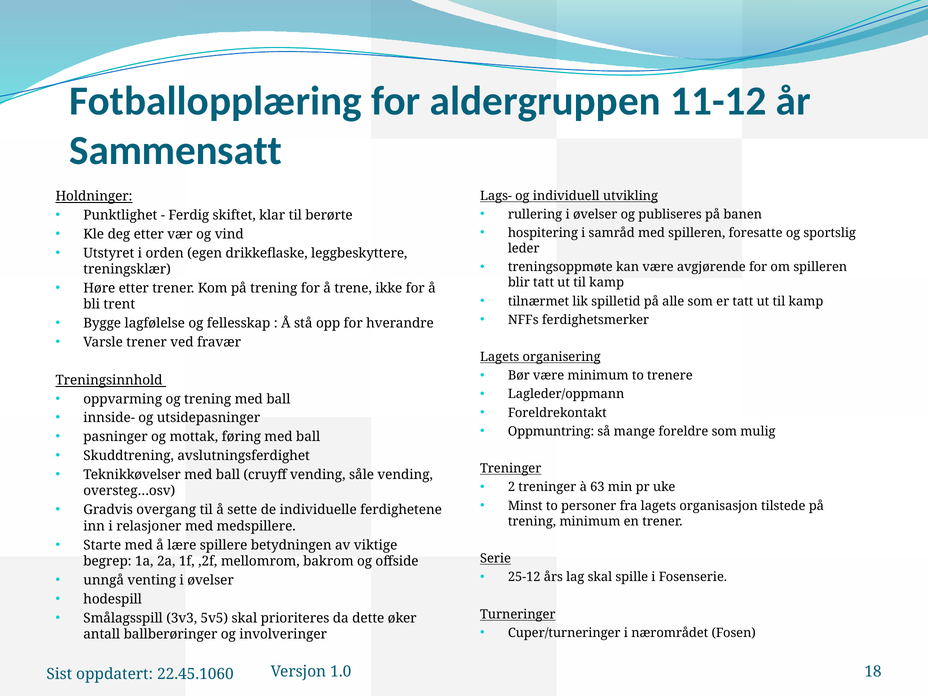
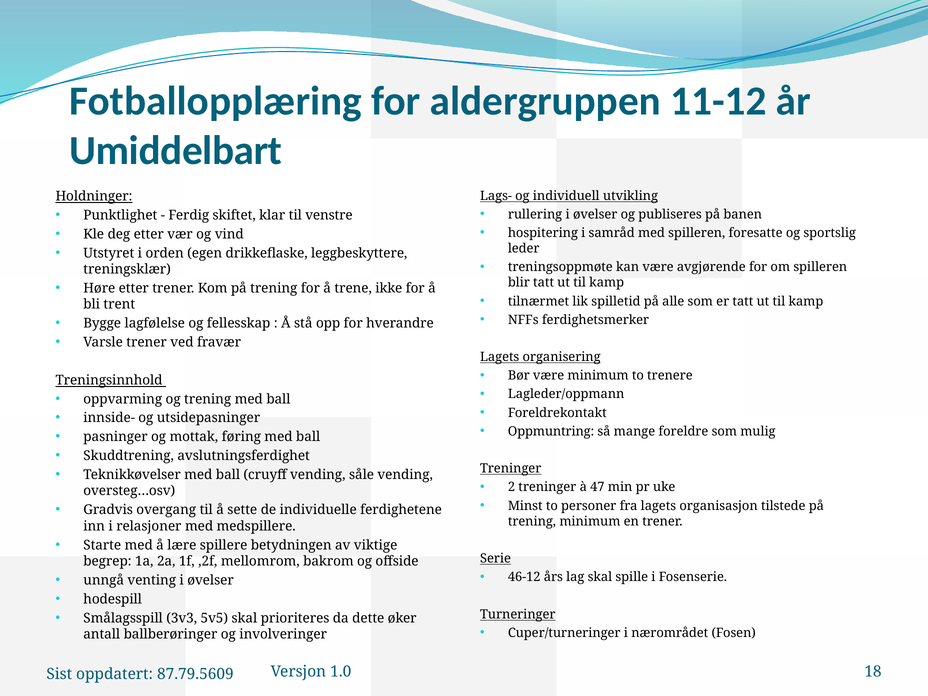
Sammensatt: Sammensatt -> Umiddelbart
berørte: berørte -> venstre
63: 63 -> 47
25-12: 25-12 -> 46-12
22.45.1060: 22.45.1060 -> 87.79.5609
